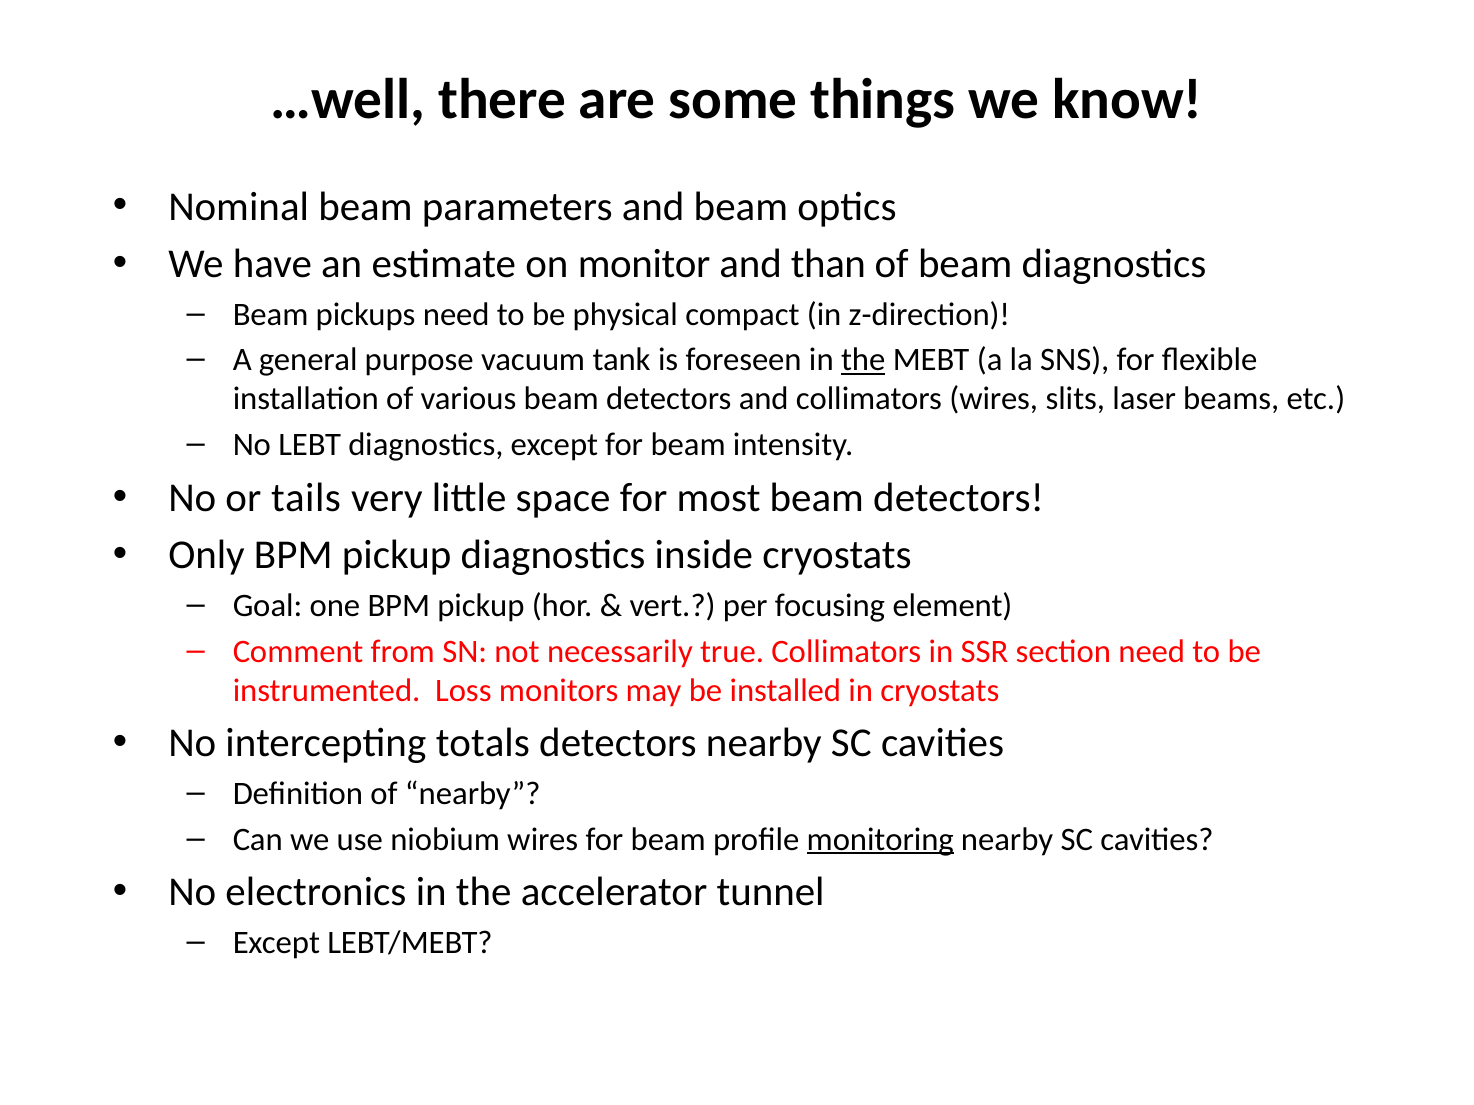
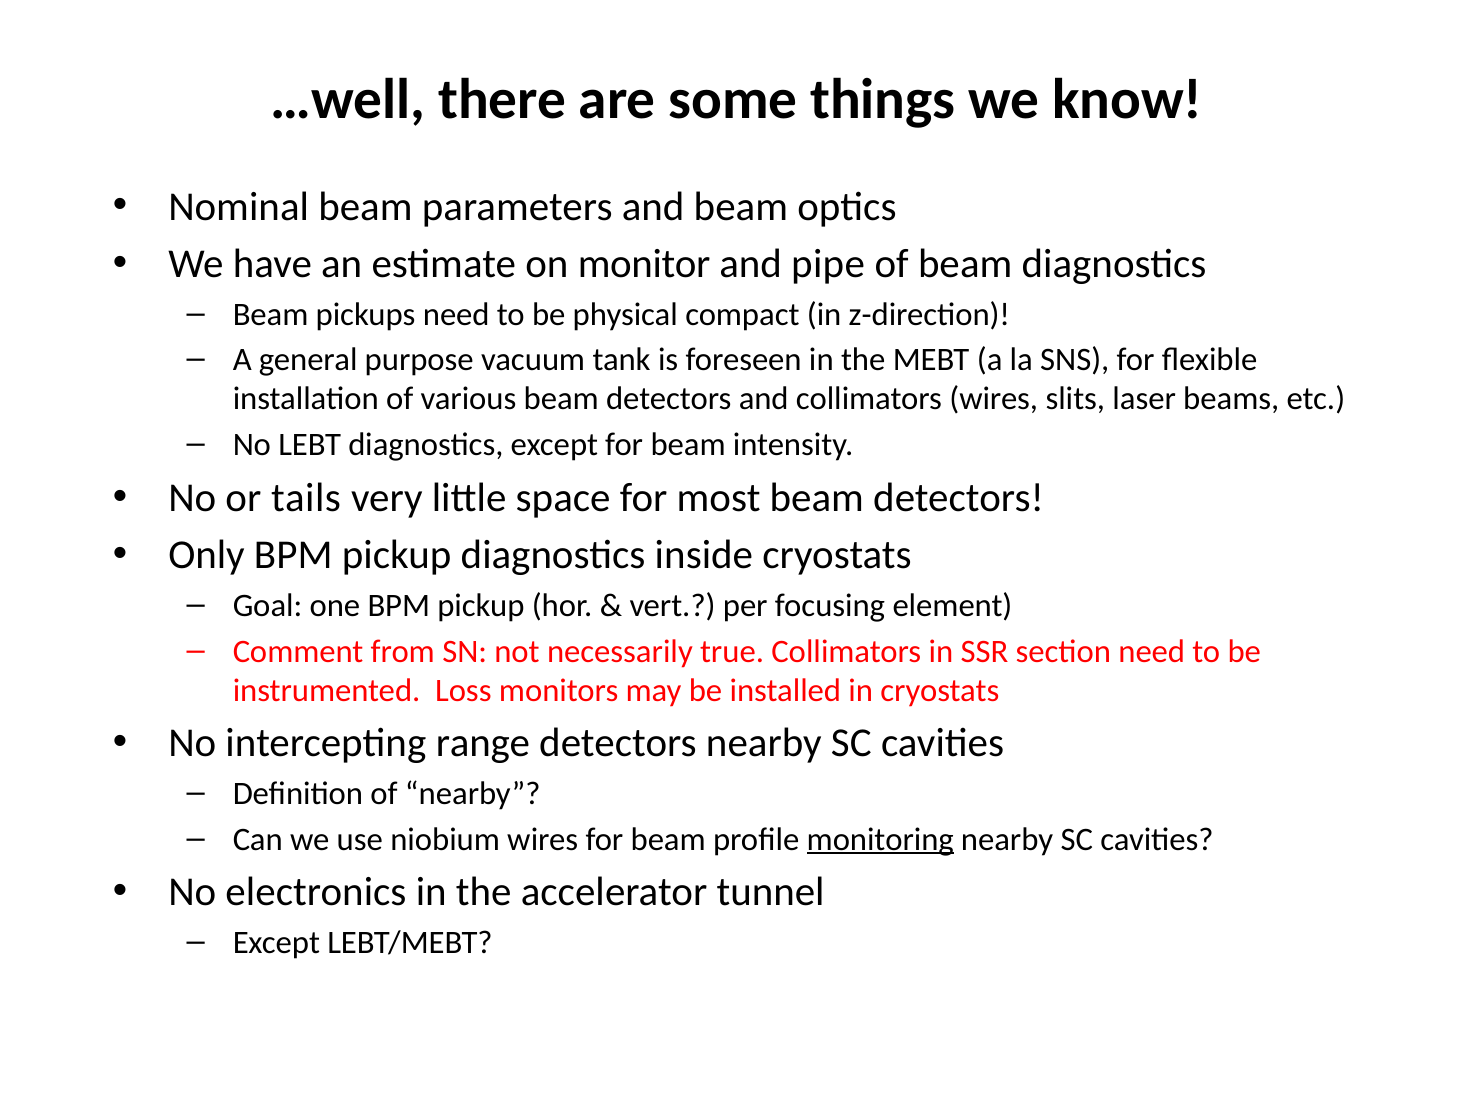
than: than -> pipe
the at (863, 360) underline: present -> none
totals: totals -> range
